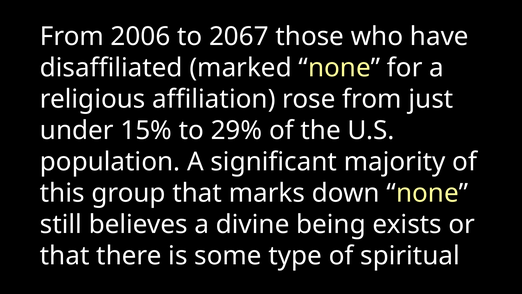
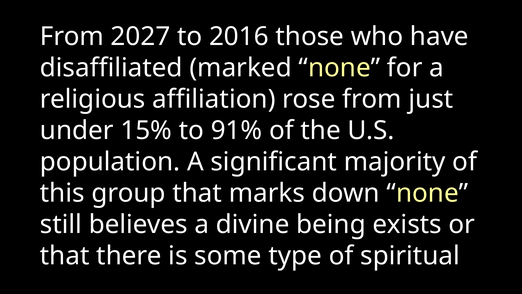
2006: 2006 -> 2027
2067: 2067 -> 2016
29%: 29% -> 91%
